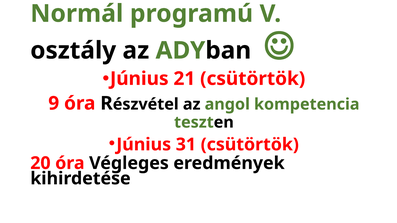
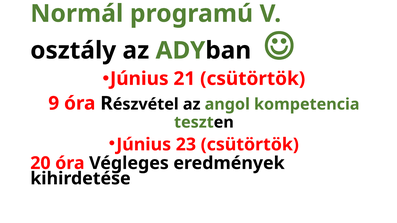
31: 31 -> 23
